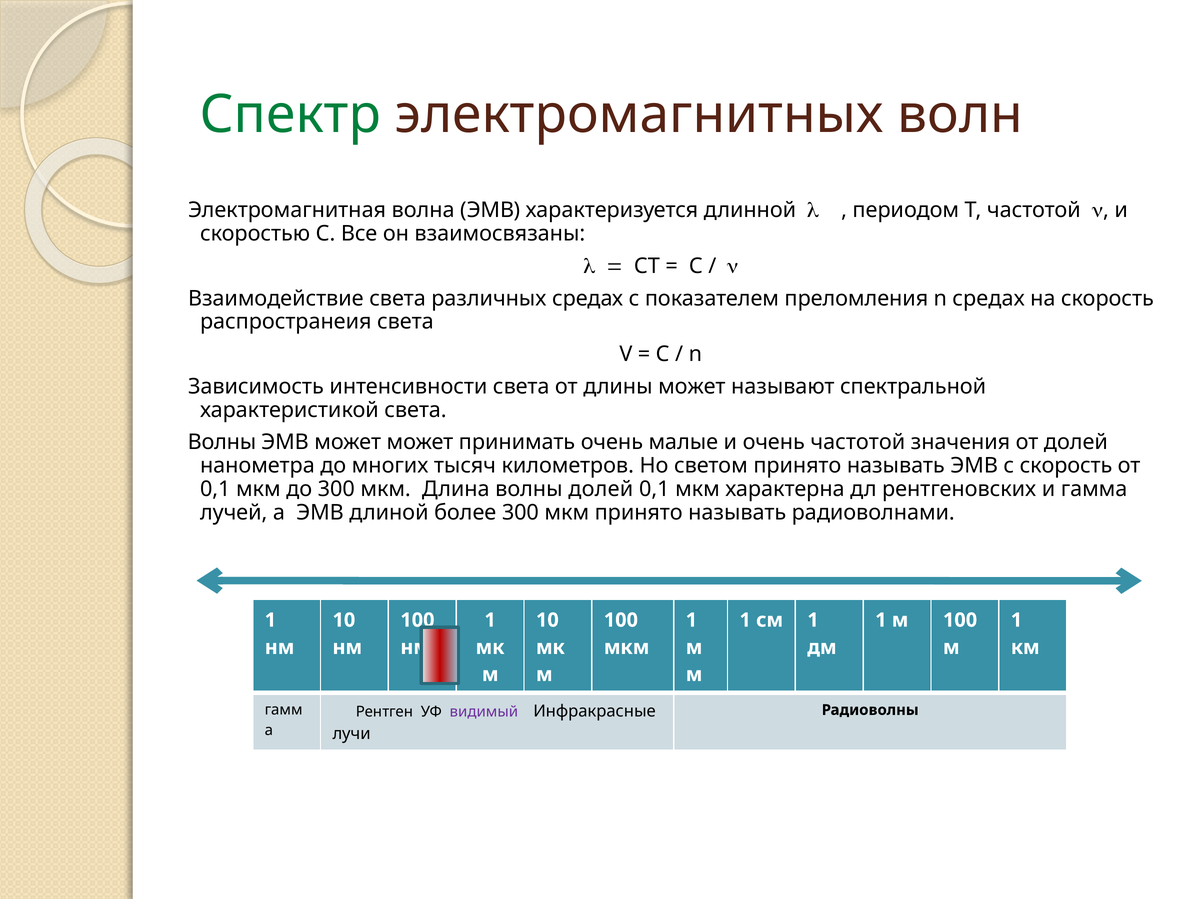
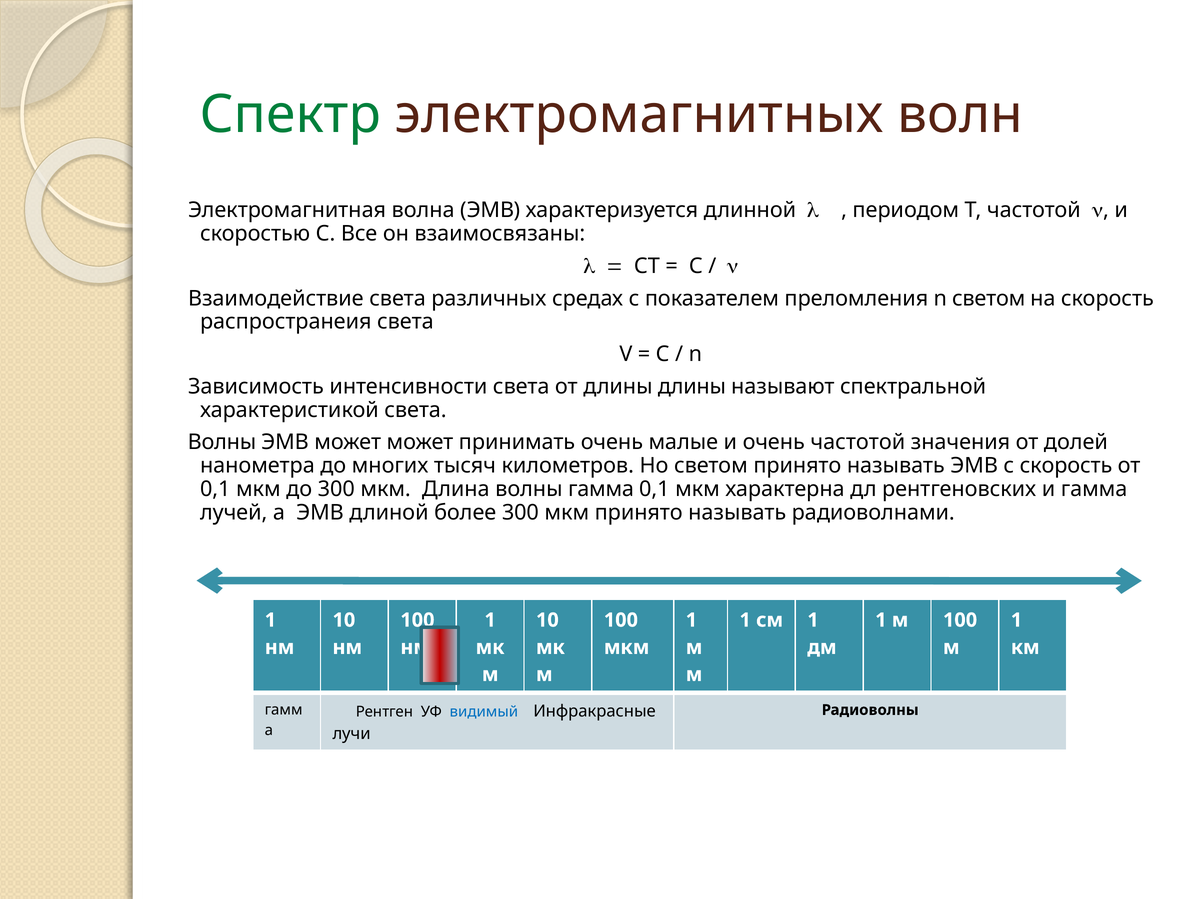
n средах: средах -> светом
длины может: может -> длины
волны долей: долей -> гамма
видимый colour: purple -> blue
